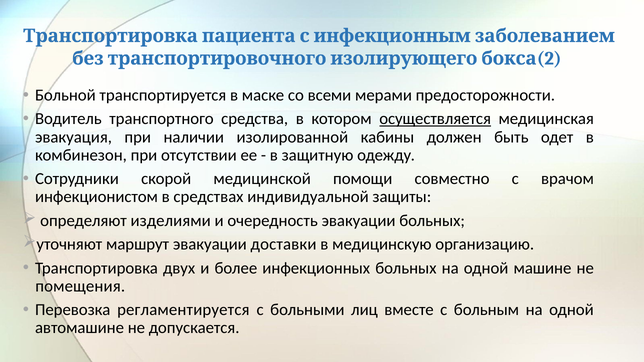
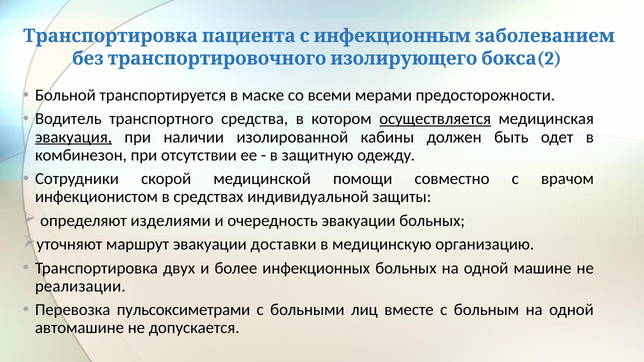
эвакуация underline: none -> present
помещения: помещения -> реализации
регламентируется: регламентируется -> пульсоксиметрами
